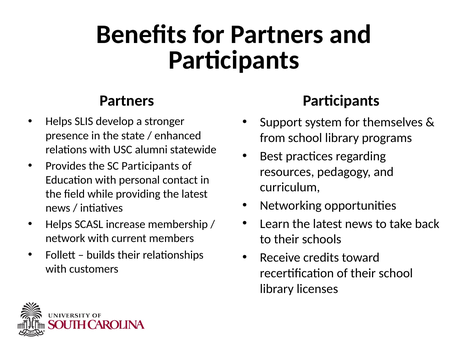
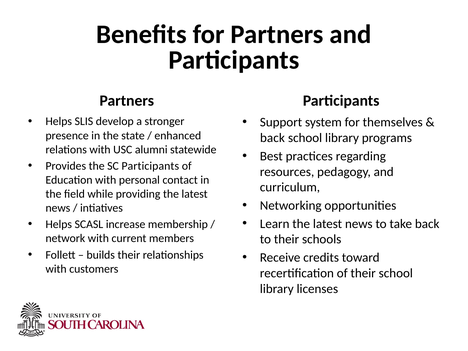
from at (273, 138): from -> back
